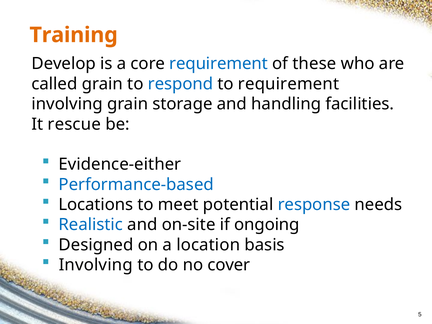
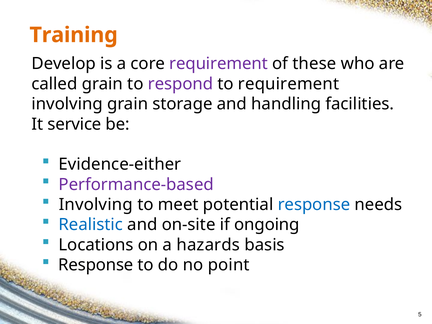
requirement at (219, 64) colour: blue -> purple
respond colour: blue -> purple
rescue: rescue -> service
Performance-based colour: blue -> purple
Locations at (96, 205): Locations -> Involving
Designed: Designed -> Locations
location: location -> hazards
Involving at (96, 265): Involving -> Response
cover: cover -> point
